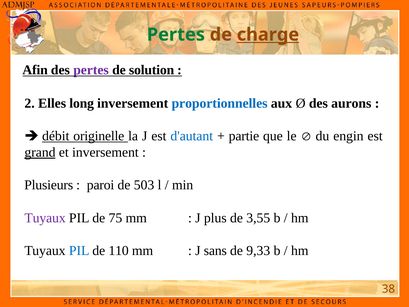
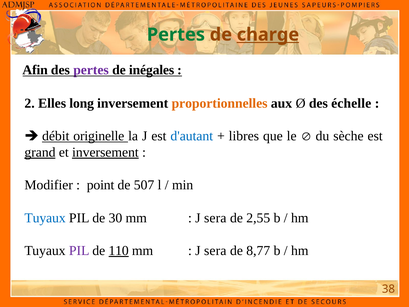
solution: solution -> inégales
proportionnelles colour: blue -> orange
aurons: aurons -> échelle
partie: partie -> libres
engin: engin -> sèche
inversement at (105, 152) underline: none -> present
Plusieurs: Plusieurs -> Modifier
paroi: paroi -> point
503: 503 -> 507
Tuyaux at (45, 218) colour: purple -> blue
75: 75 -> 30
plus at (215, 218): plus -> sera
3,55: 3,55 -> 2,55
PIL at (79, 250) colour: blue -> purple
110 underline: none -> present
sans at (215, 250): sans -> sera
9,33: 9,33 -> 8,77
